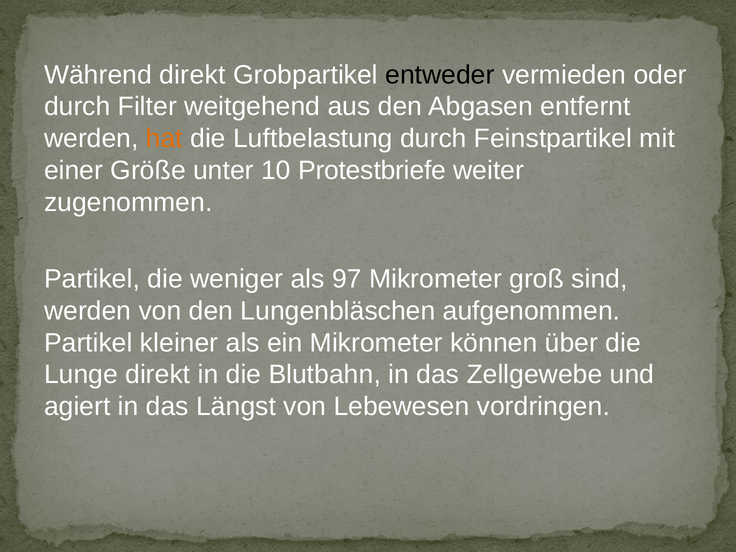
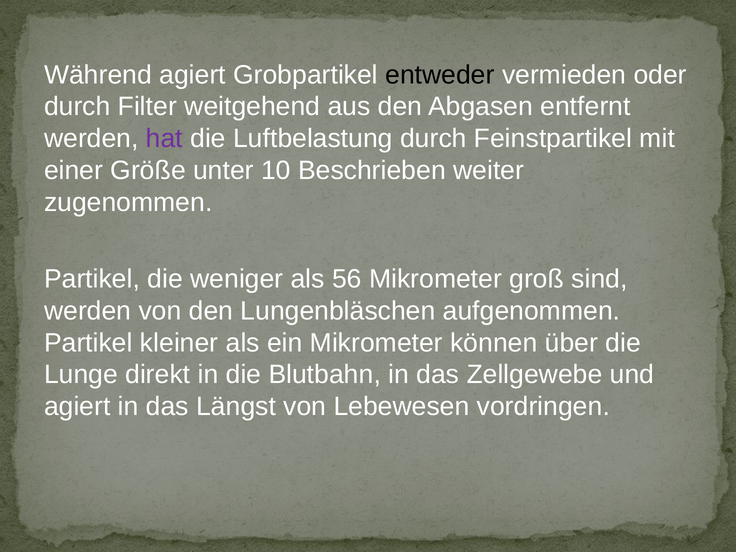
Während direkt: direkt -> agiert
hat colour: orange -> purple
Protestbriefe: Protestbriefe -> Beschrieben
97: 97 -> 56
